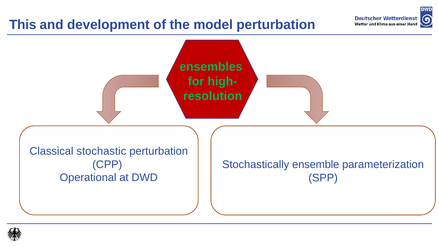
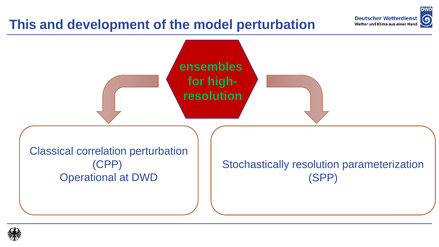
stochastic: stochastic -> correlation
Stochastically ensemble: ensemble -> resolution
